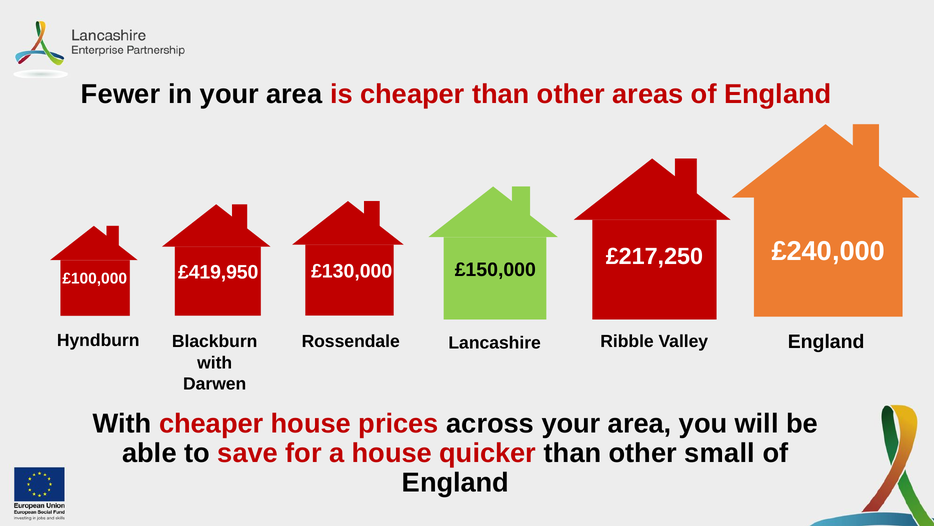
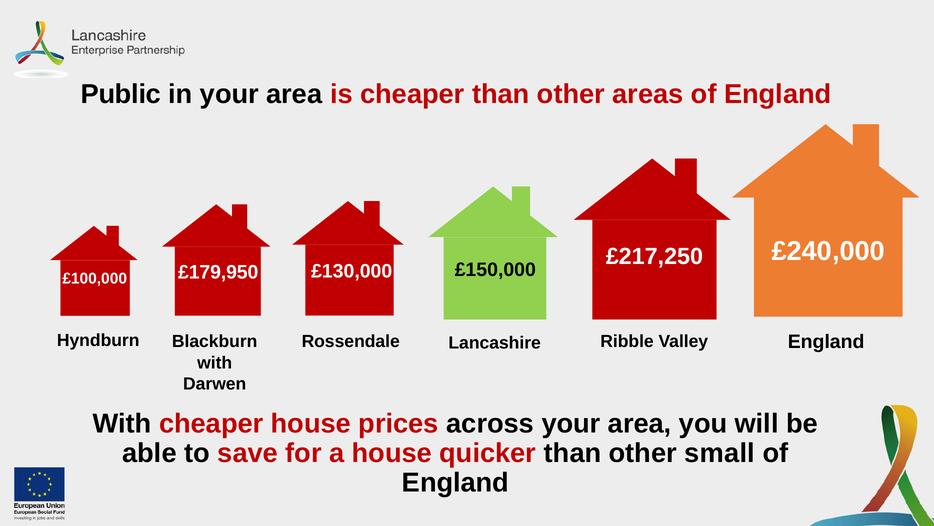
Fewer: Fewer -> Public
£419,950: £419,950 -> £179,950
